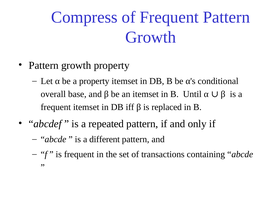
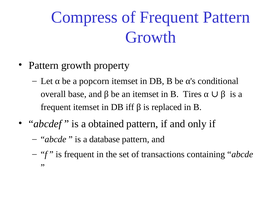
a property: property -> popcorn
Until: Until -> Tires
repeated: repeated -> obtained
different: different -> database
